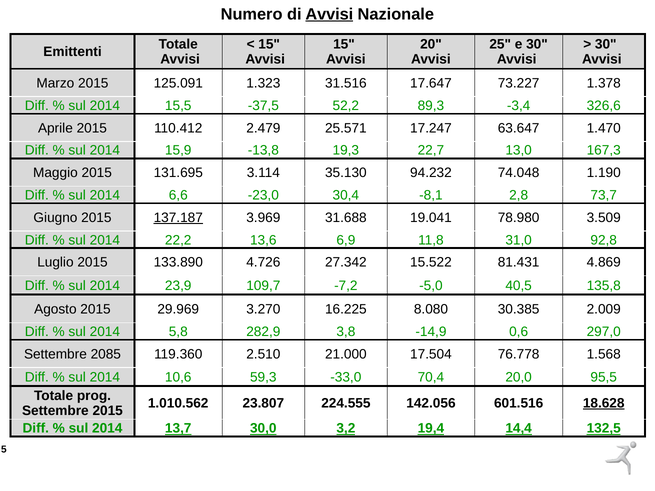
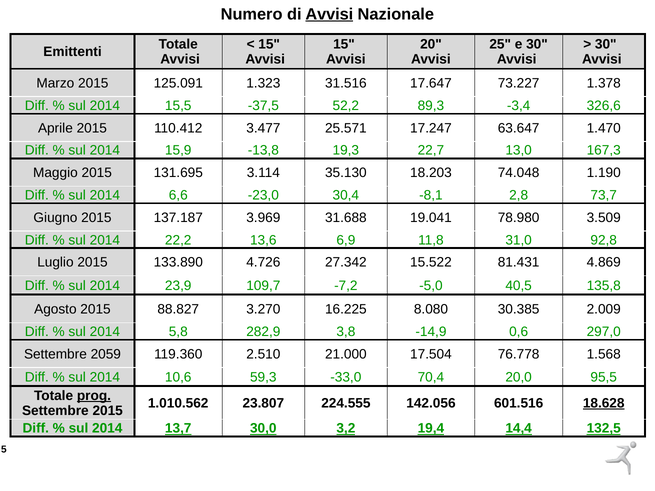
2.479: 2.479 -> 3.477
94.232: 94.232 -> 18.203
137.187 underline: present -> none
29.969: 29.969 -> 88.827
2085: 2085 -> 2059
prog underline: none -> present
